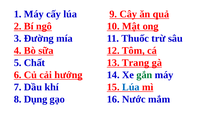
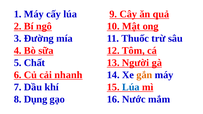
Trang: Trang -> Người
hướng: hướng -> nhanh
gắn colour: green -> orange
